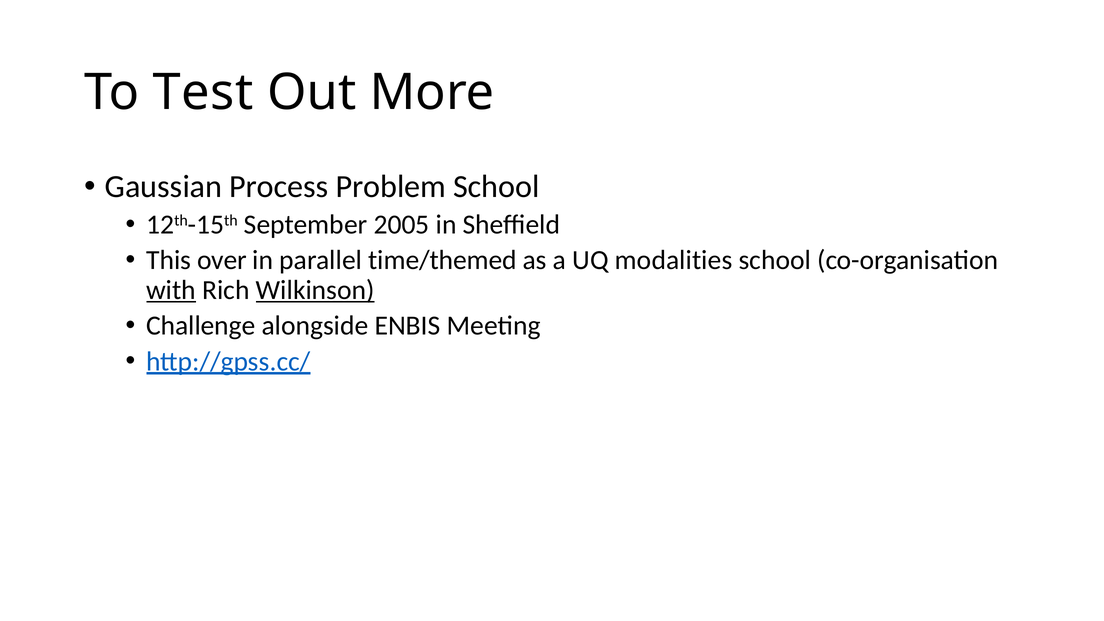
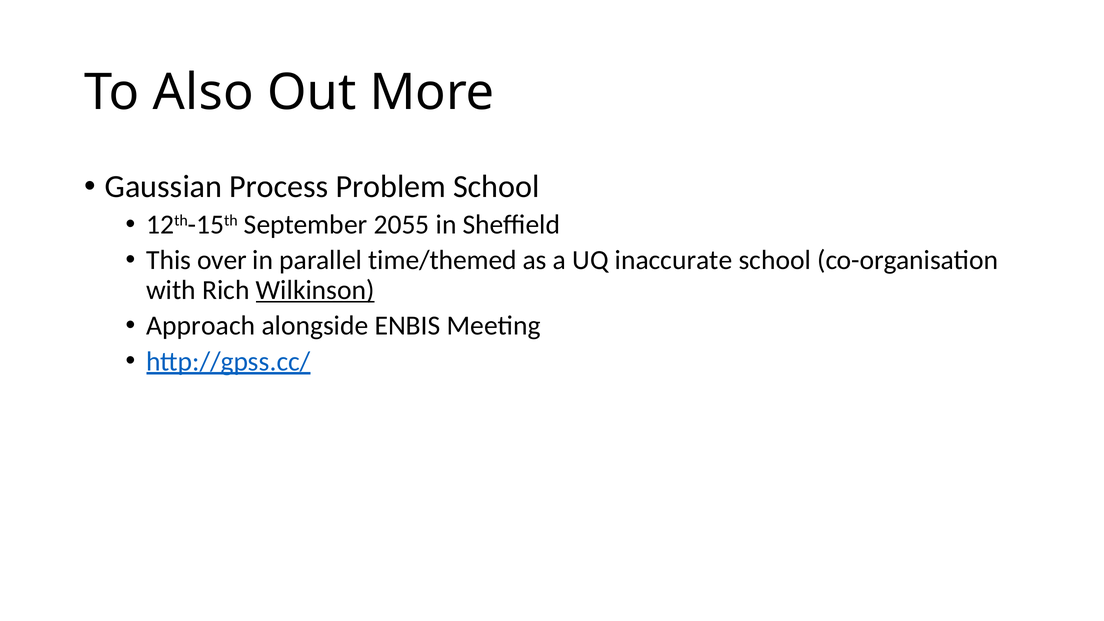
Test: Test -> Also
2005: 2005 -> 2055
modalities: modalities -> inaccurate
with underline: present -> none
Challenge: Challenge -> Approach
